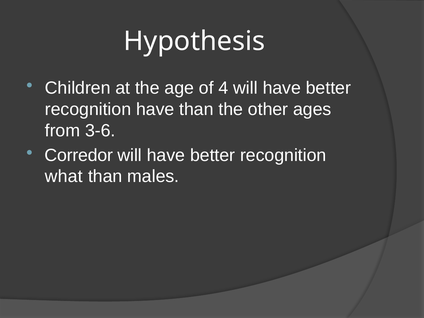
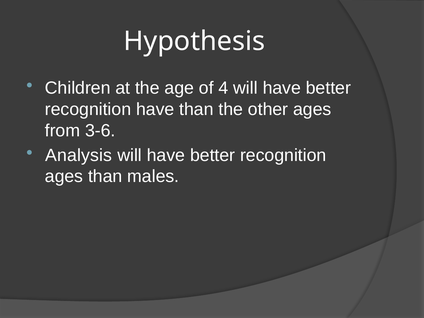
Corredor: Corredor -> Analysis
what at (64, 176): what -> ages
